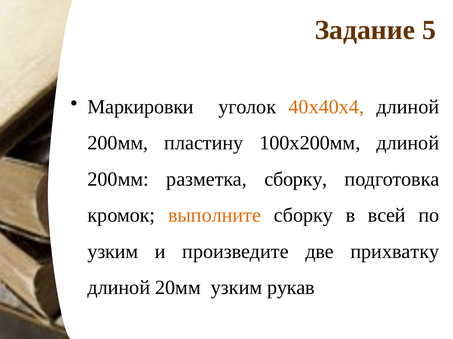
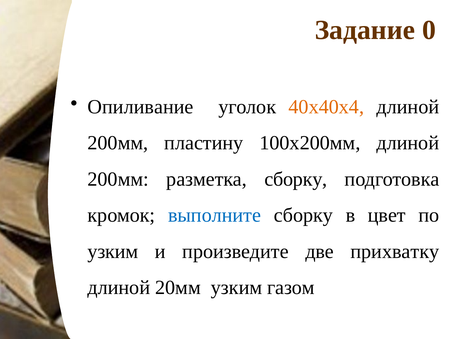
5: 5 -> 0
Маркировки: Маркировки -> Опиливание
выполните colour: orange -> blue
всей: всей -> цвет
рукав: рукав -> газом
